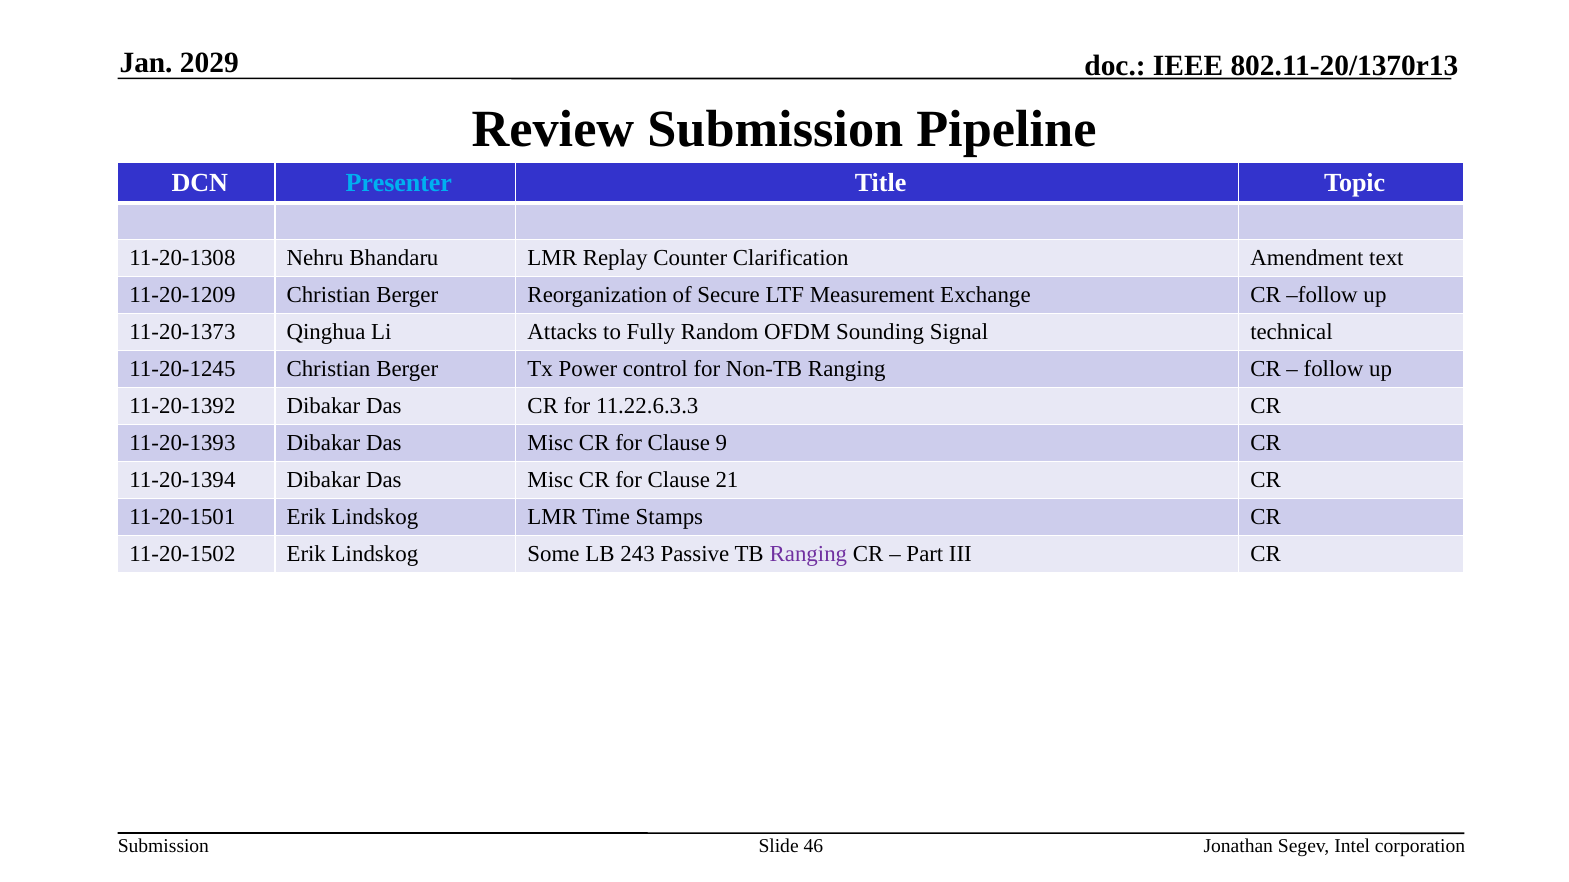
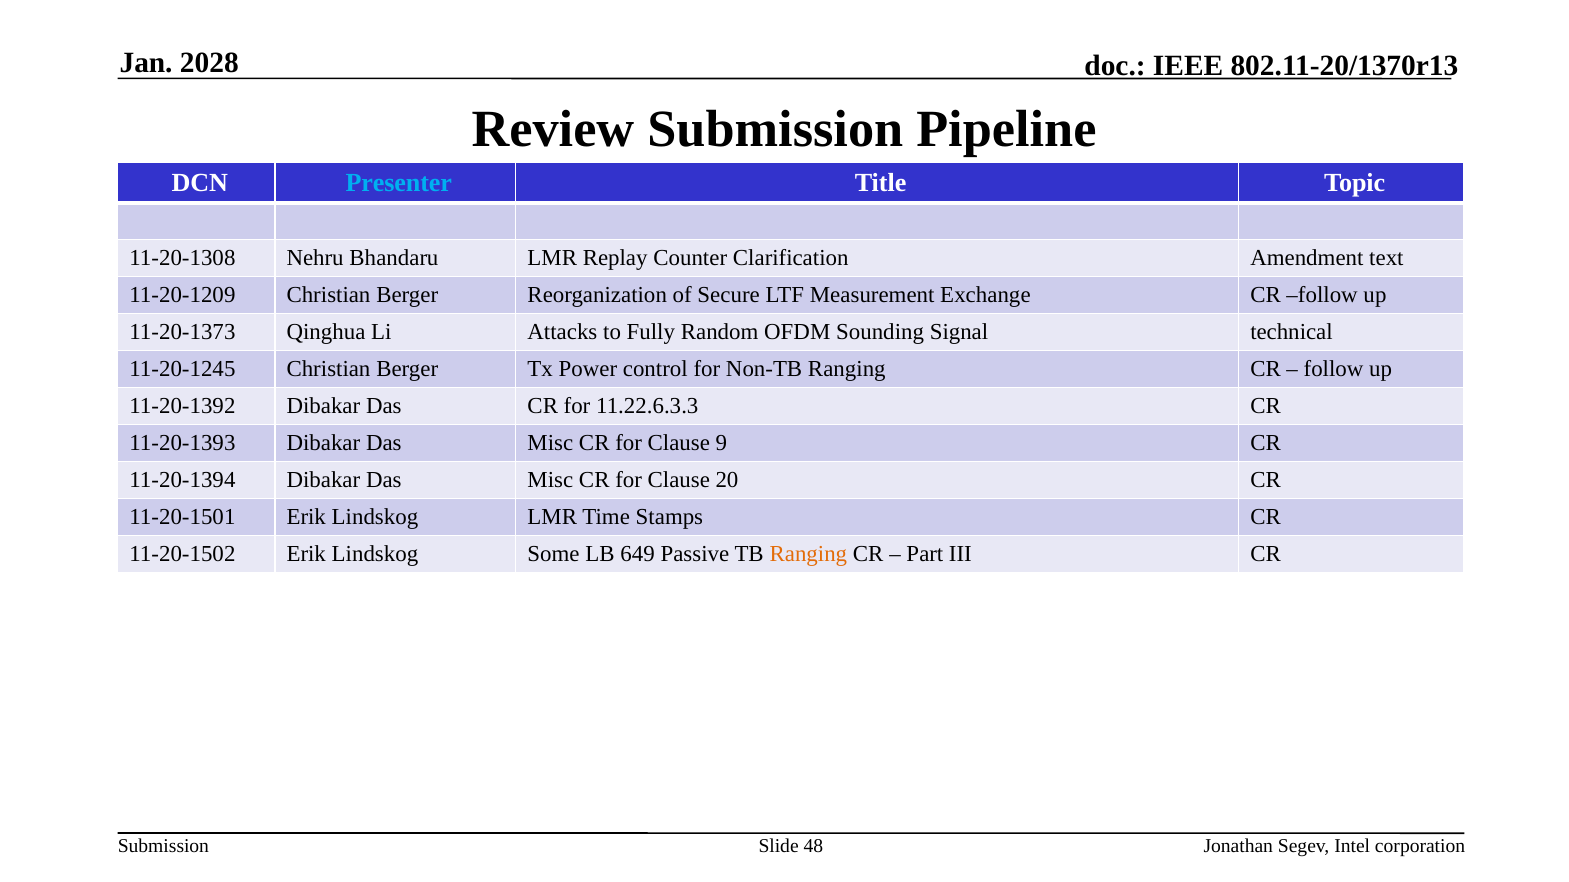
2029: 2029 -> 2028
21: 21 -> 20
243: 243 -> 649
Ranging at (808, 555) colour: purple -> orange
46: 46 -> 48
